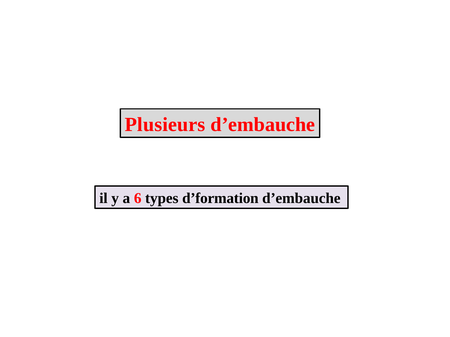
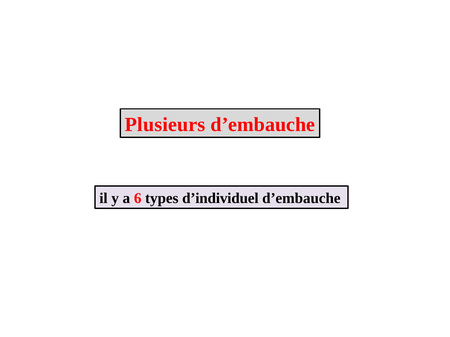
d’formation: d’formation -> d’individuel
